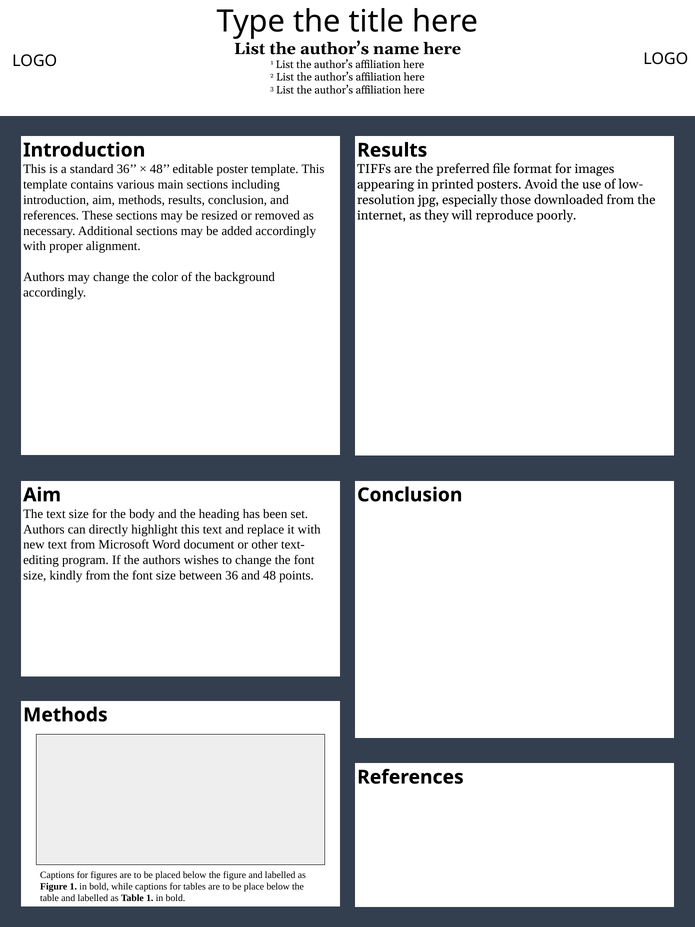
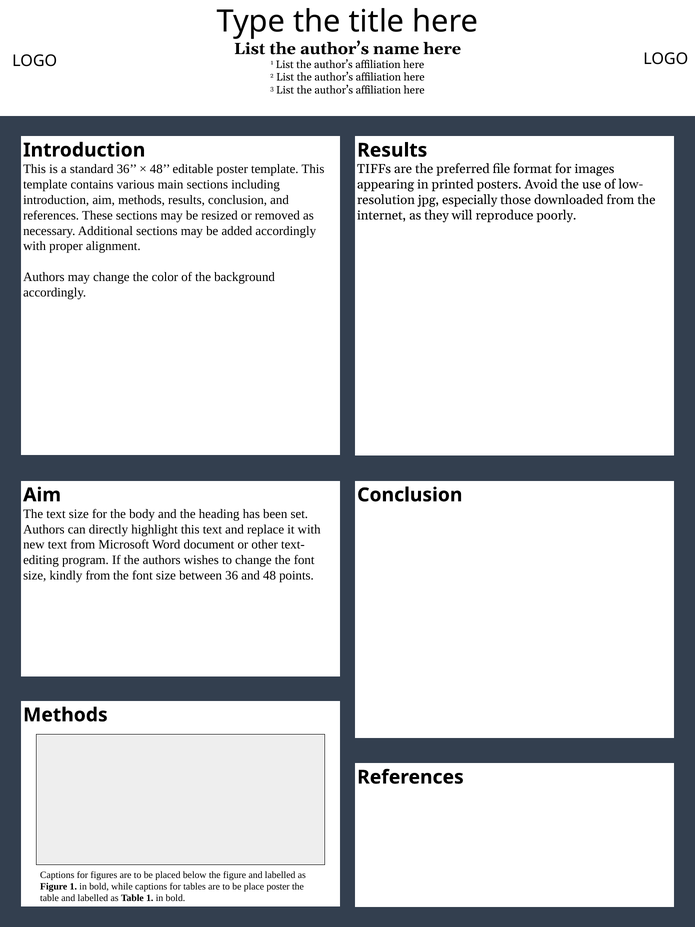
place below: below -> poster
